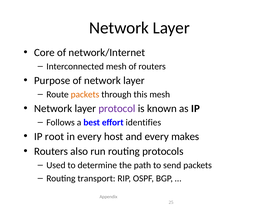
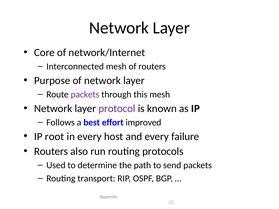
packets at (85, 95) colour: orange -> purple
identifies: identifies -> improved
makes: makes -> failure
